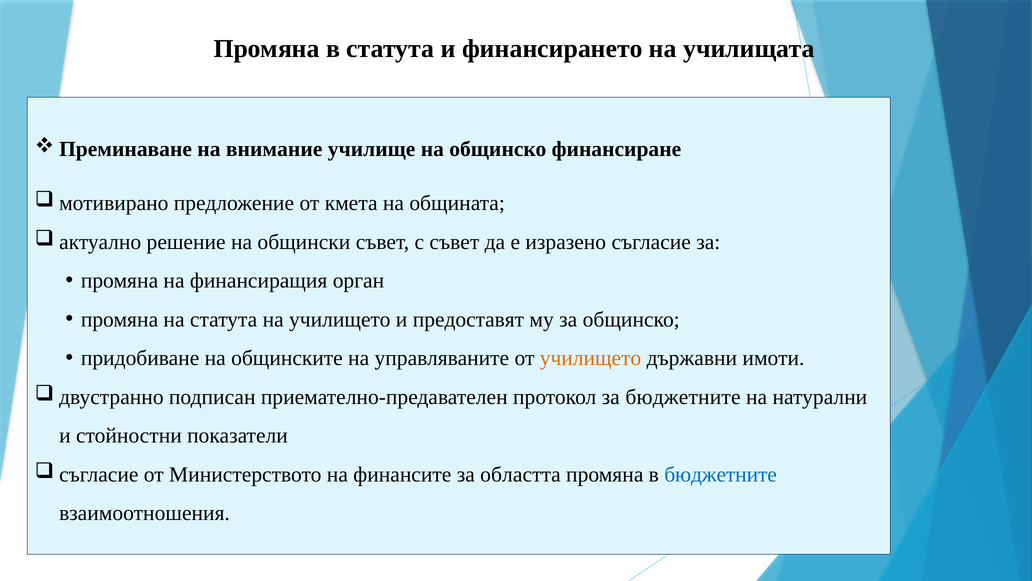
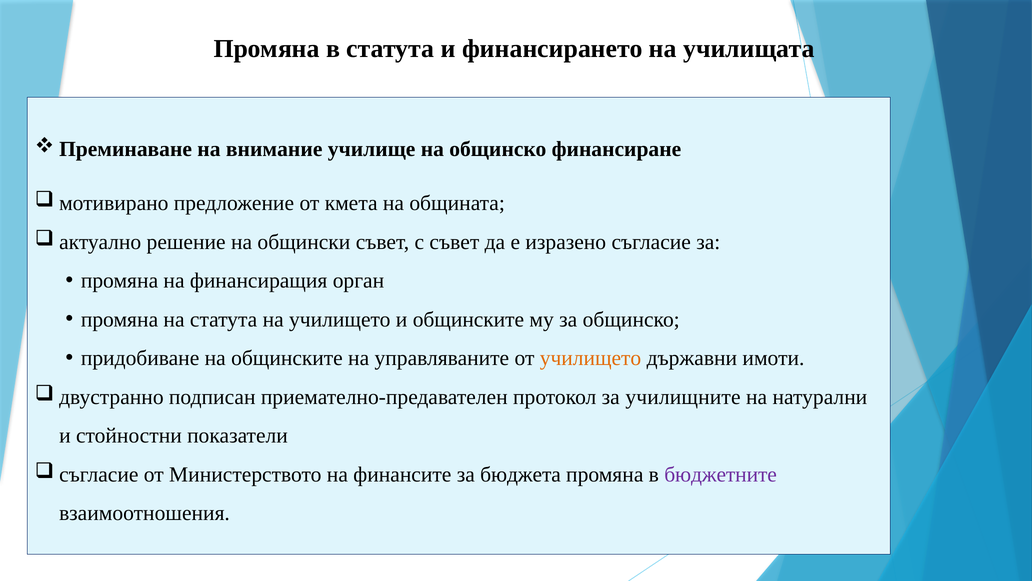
и предоставят: предоставят -> общинските
за бюджетните: бюджетните -> училищните
областта: областта -> бюджета
бюджетните at (721, 474) colour: blue -> purple
